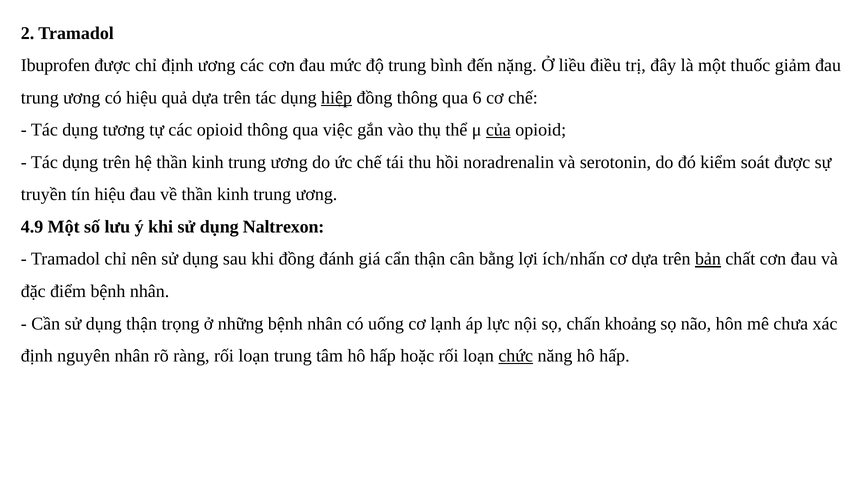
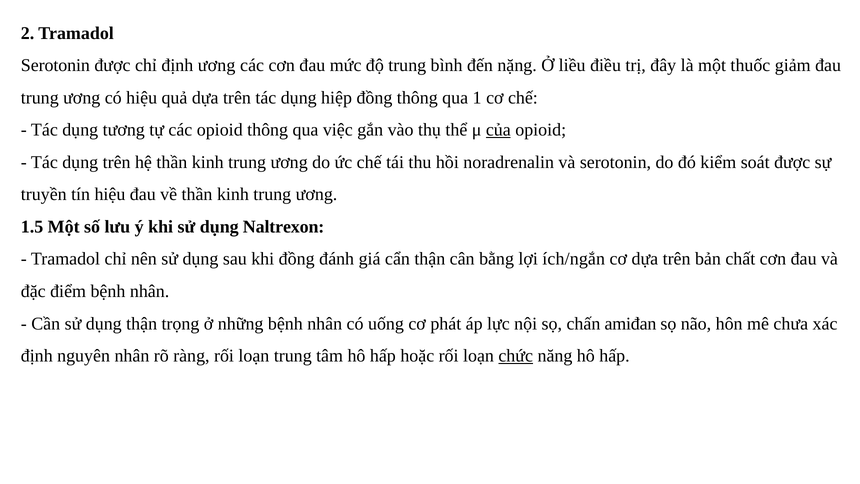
Ibuprofen at (55, 65): Ibuprofen -> Serotonin
hiệp underline: present -> none
6: 6 -> 1
4.9: 4.9 -> 1.5
ích/nhấn: ích/nhấn -> ích/ngắn
bản underline: present -> none
lạnh: lạnh -> phát
khoảng: khoảng -> amiđan
